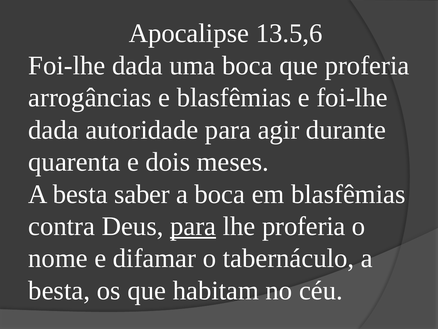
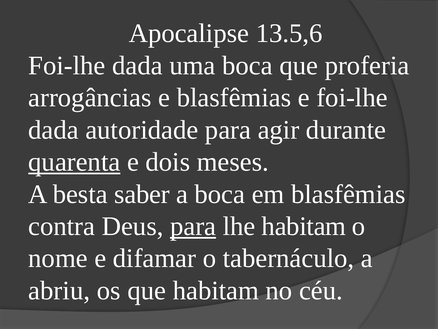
quarenta underline: none -> present
lhe proferia: proferia -> habitam
besta at (59, 290): besta -> abriu
